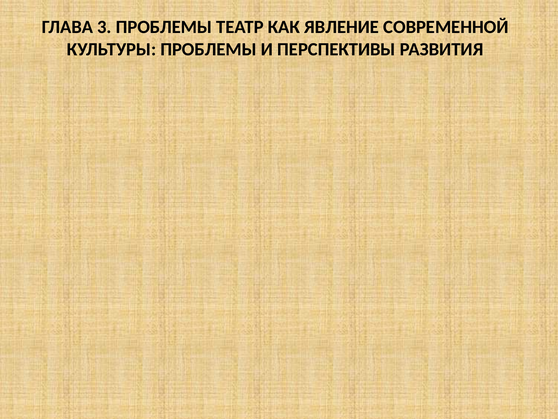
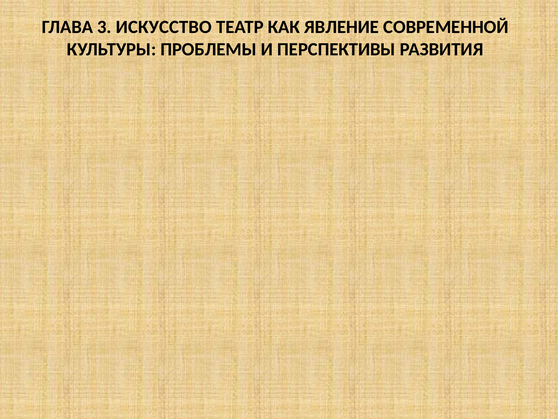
3 ПРОБЛЕМЫ: ПРОБЛЕМЫ -> ИСКУССТВО
